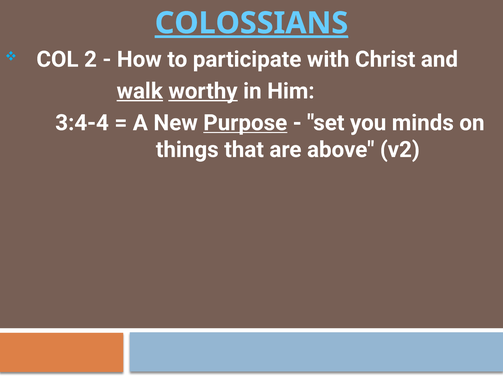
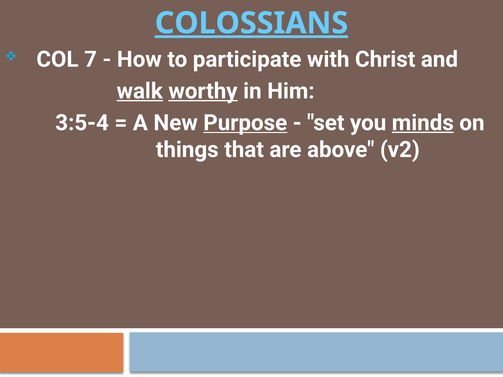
2: 2 -> 7
3:4-4: 3:4-4 -> 3:5-4
minds underline: none -> present
